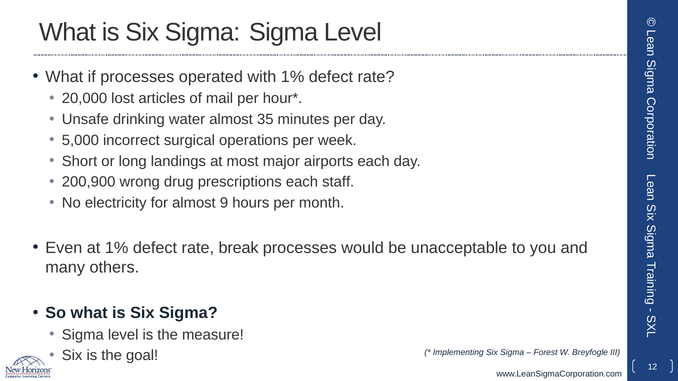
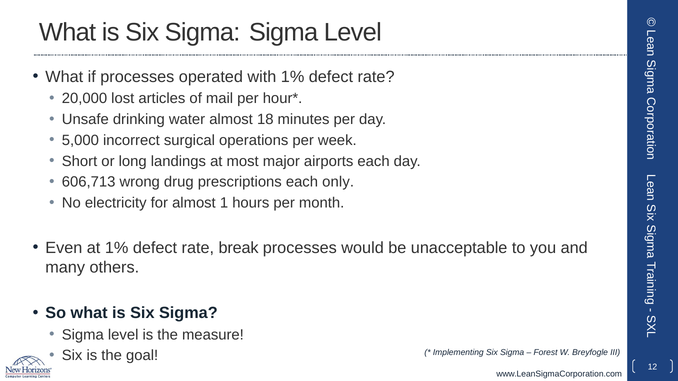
35: 35 -> 18
200,900: 200,900 -> 606,713
staff: staff -> only
9: 9 -> 1
